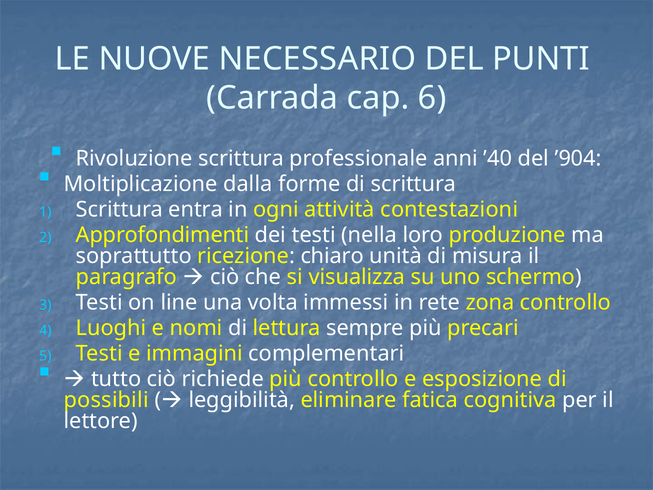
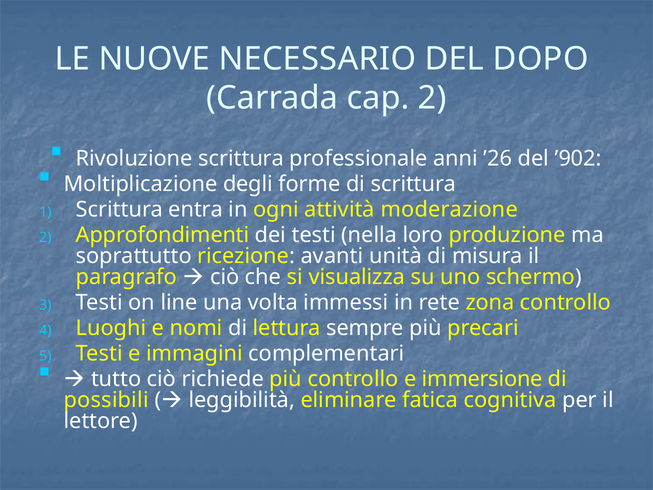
PUNTI: PUNTI -> DOPO
cap 6: 6 -> 2
’40: ’40 -> ’26
’904: ’904 -> ’902
dalla: dalla -> degli
contestazioni: contestazioni -> moderazione
chiaro: chiaro -> avanti
esposizione: esposizione -> immersione
